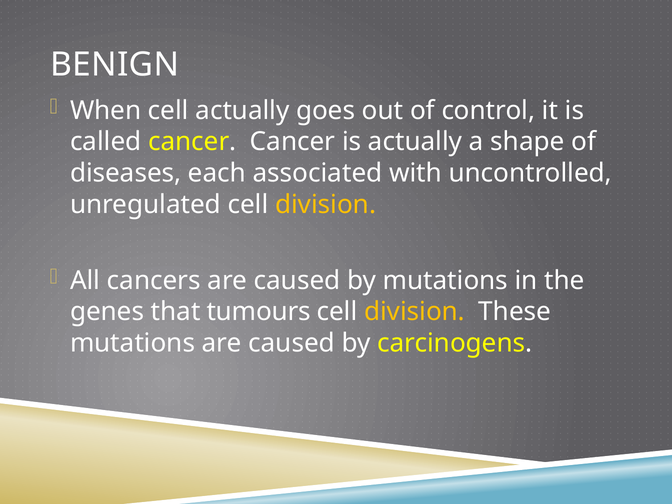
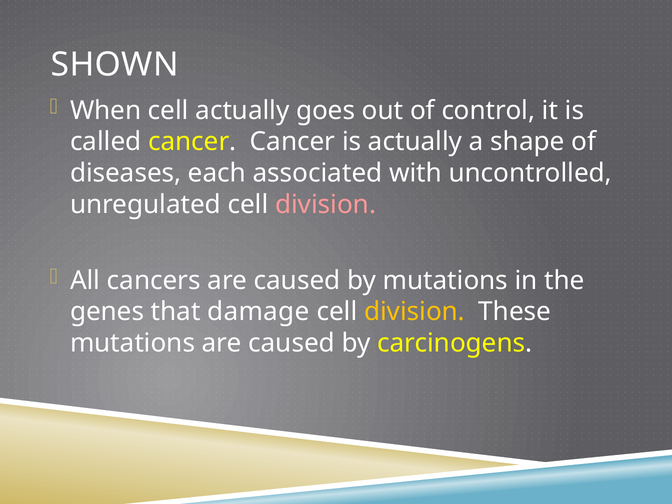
BENIGN: BENIGN -> SHOWN
division at (326, 205) colour: yellow -> pink
tumours: tumours -> damage
